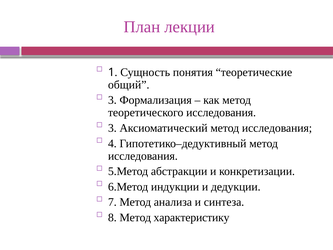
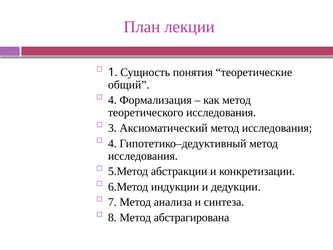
3 at (112, 100): 3 -> 4
характеристику: характеристику -> абстрагирована
